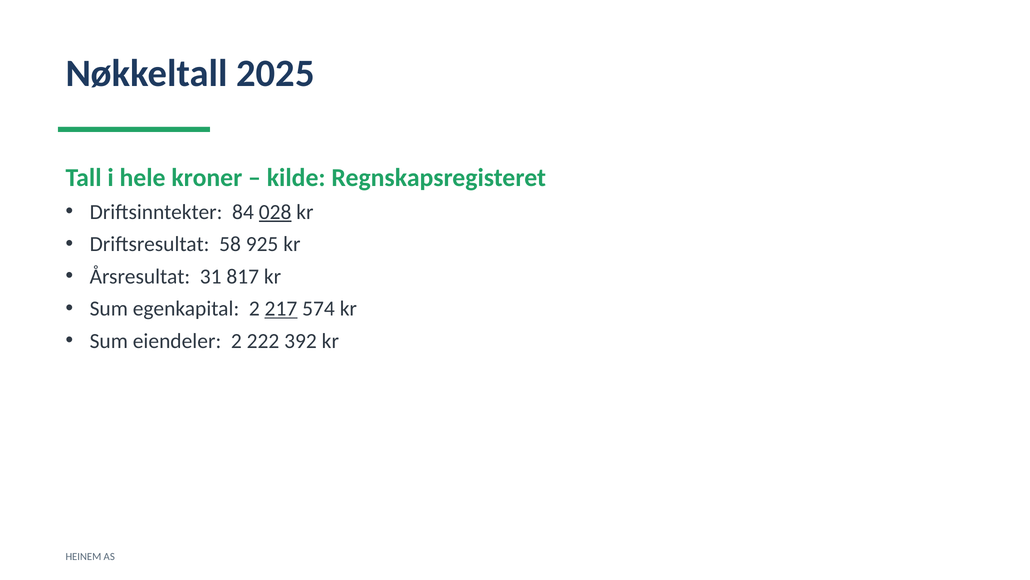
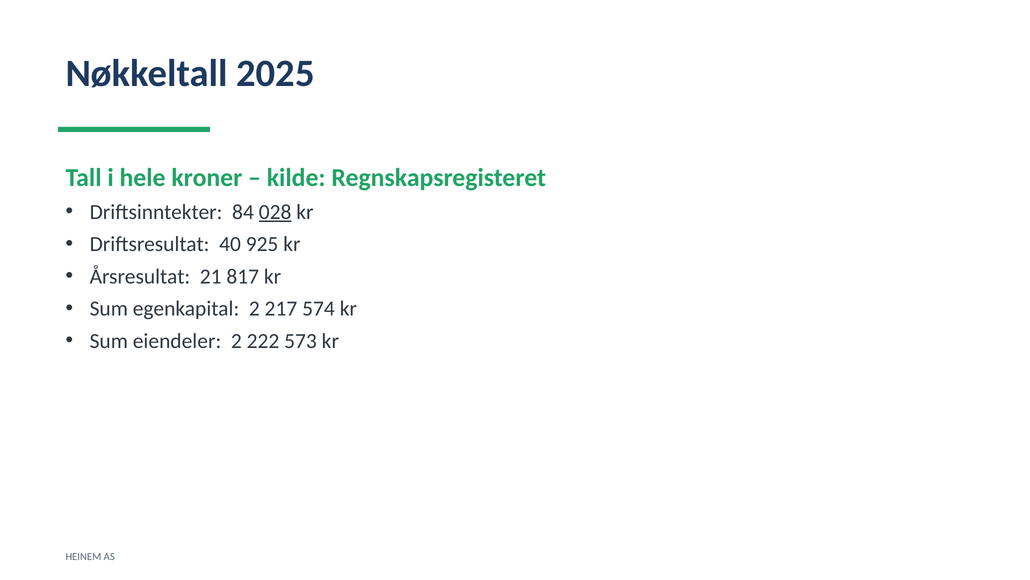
58: 58 -> 40
31: 31 -> 21
217 underline: present -> none
392: 392 -> 573
